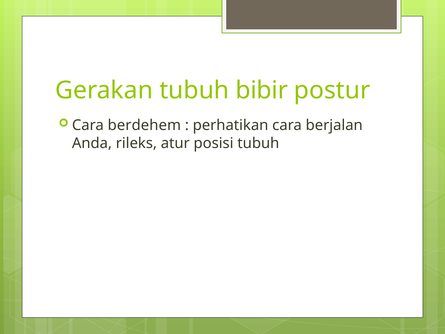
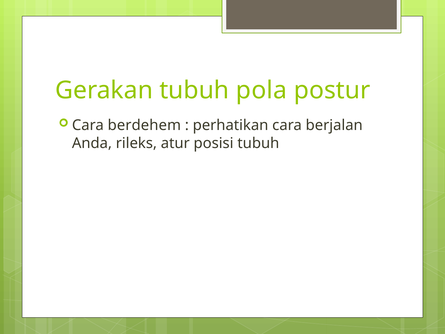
bibir: bibir -> pola
